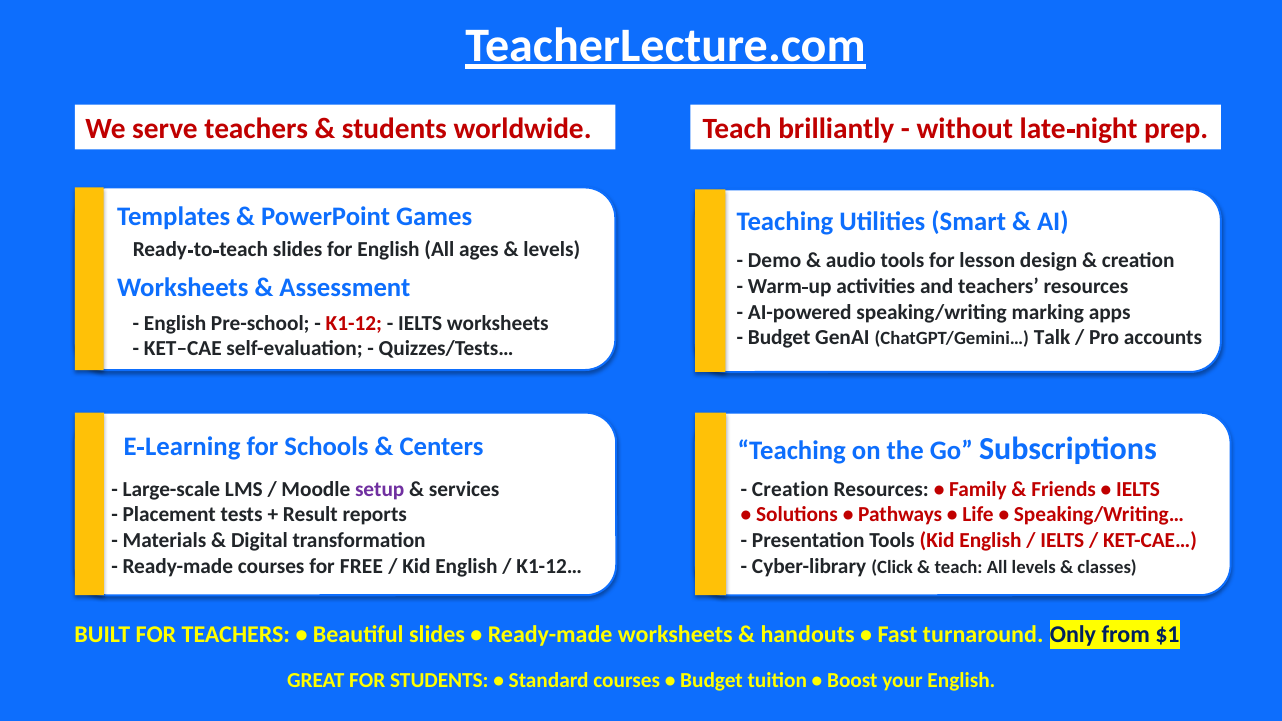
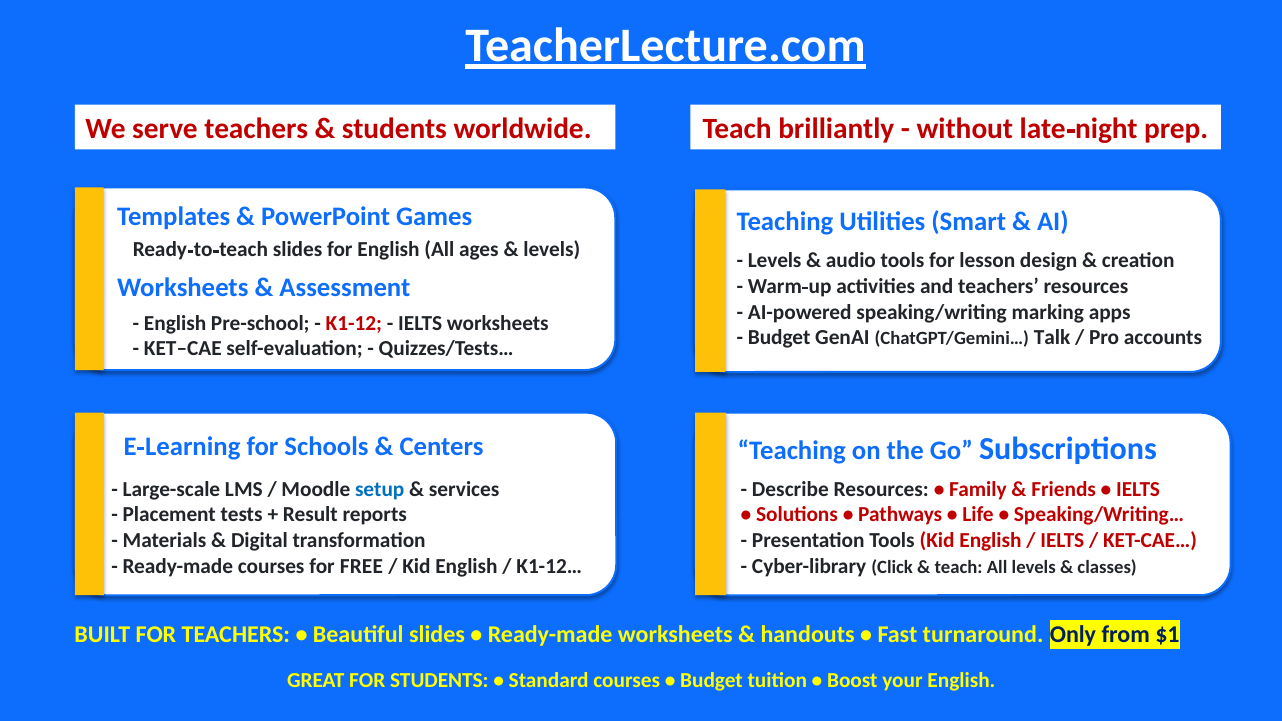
Demo at (775, 261): Demo -> Levels
setup colour: purple -> blue
Creation at (790, 489): Creation -> Describe
